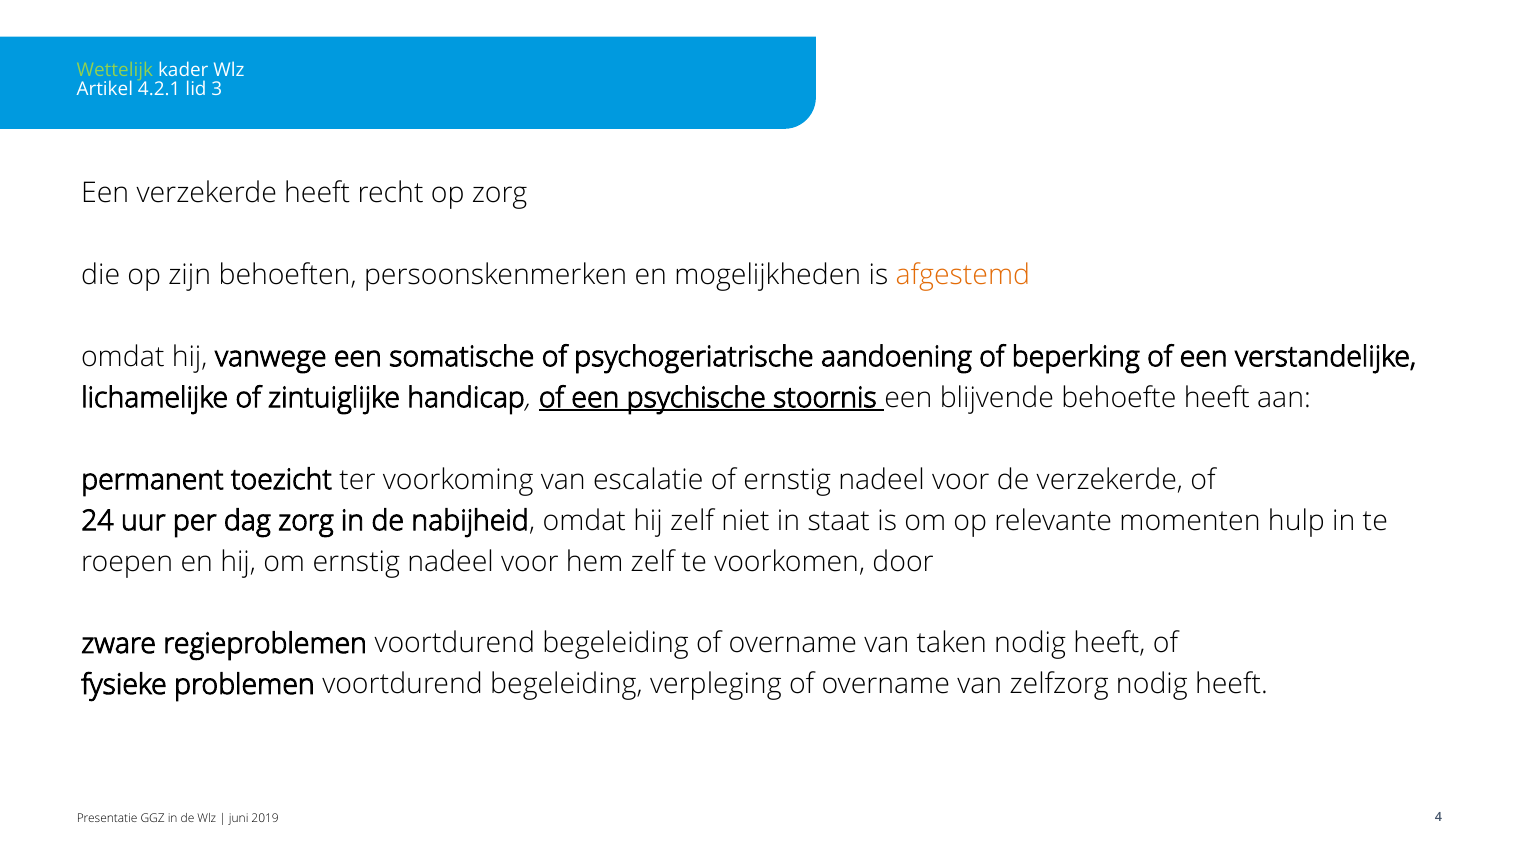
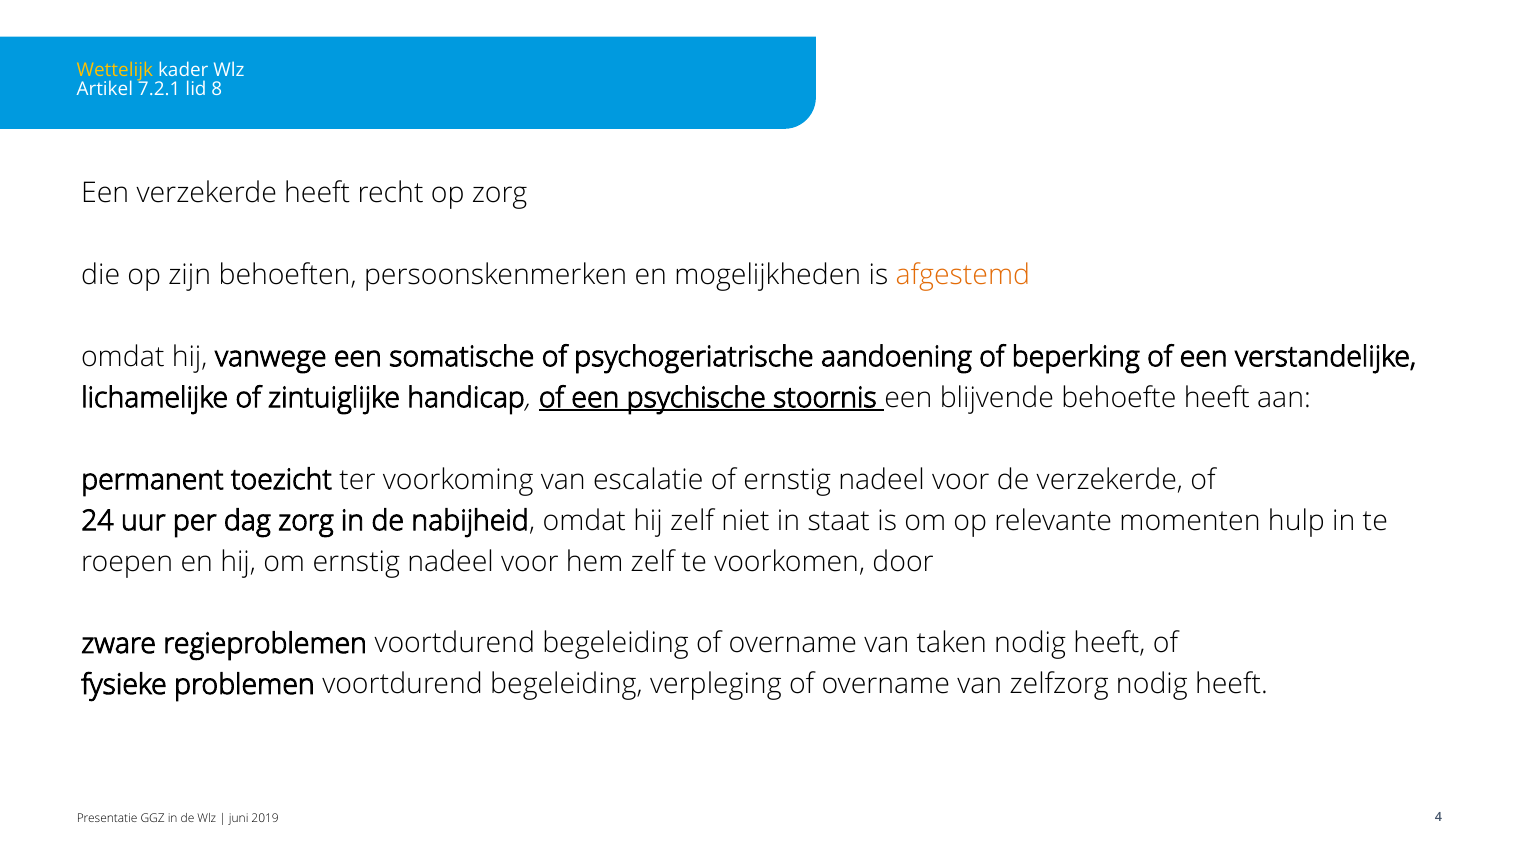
Wettelijk colour: light green -> yellow
4.2.1: 4.2.1 -> 7.2.1
3: 3 -> 8
